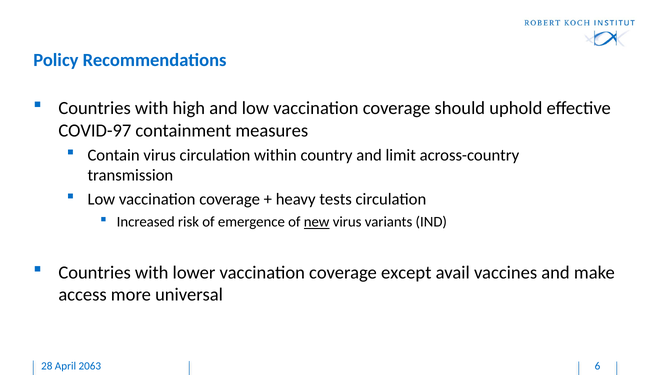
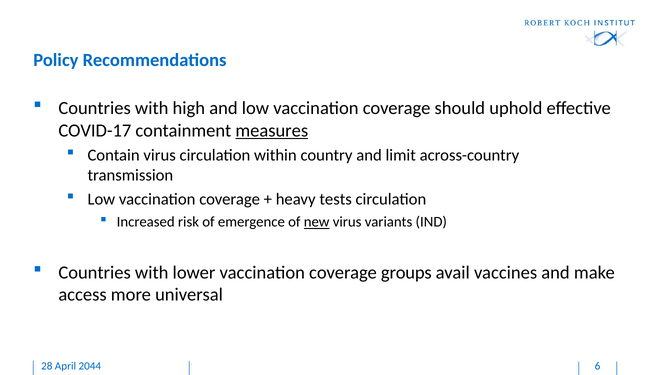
COVID-97: COVID-97 -> COVID-17
measures underline: none -> present
except: except -> groups
2063: 2063 -> 2044
